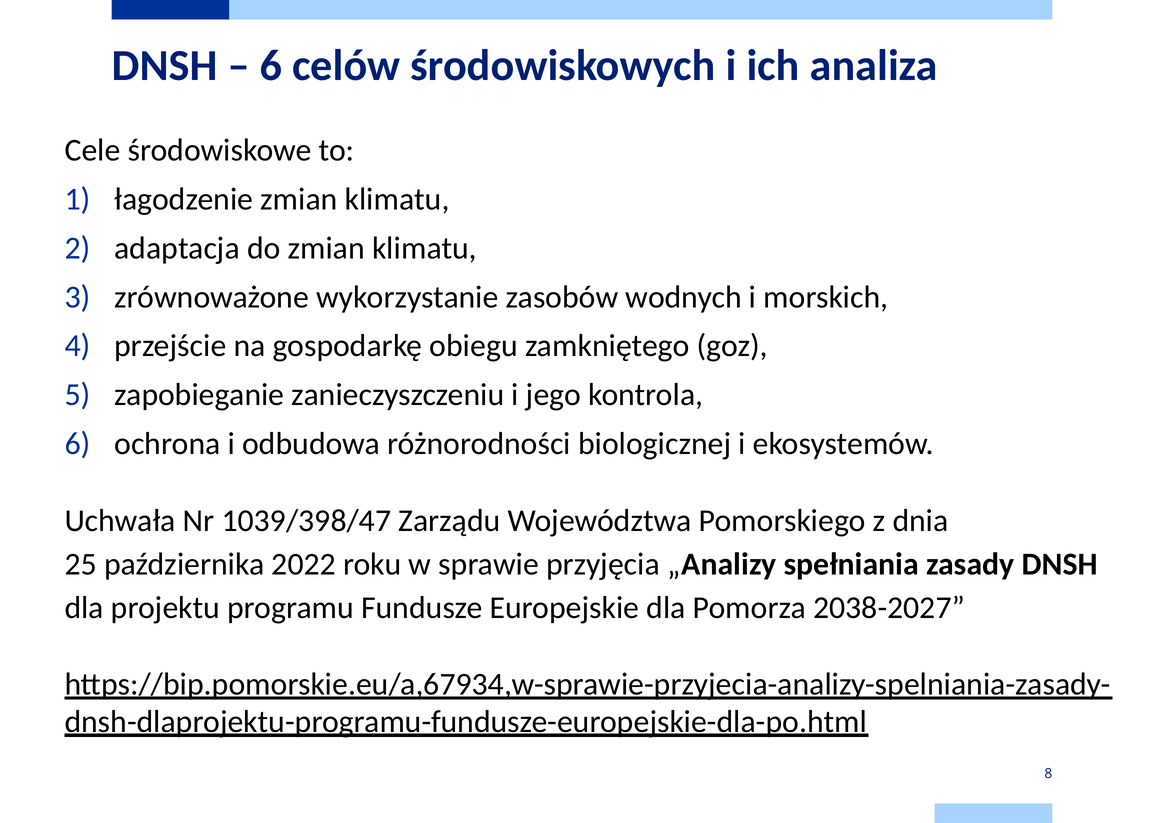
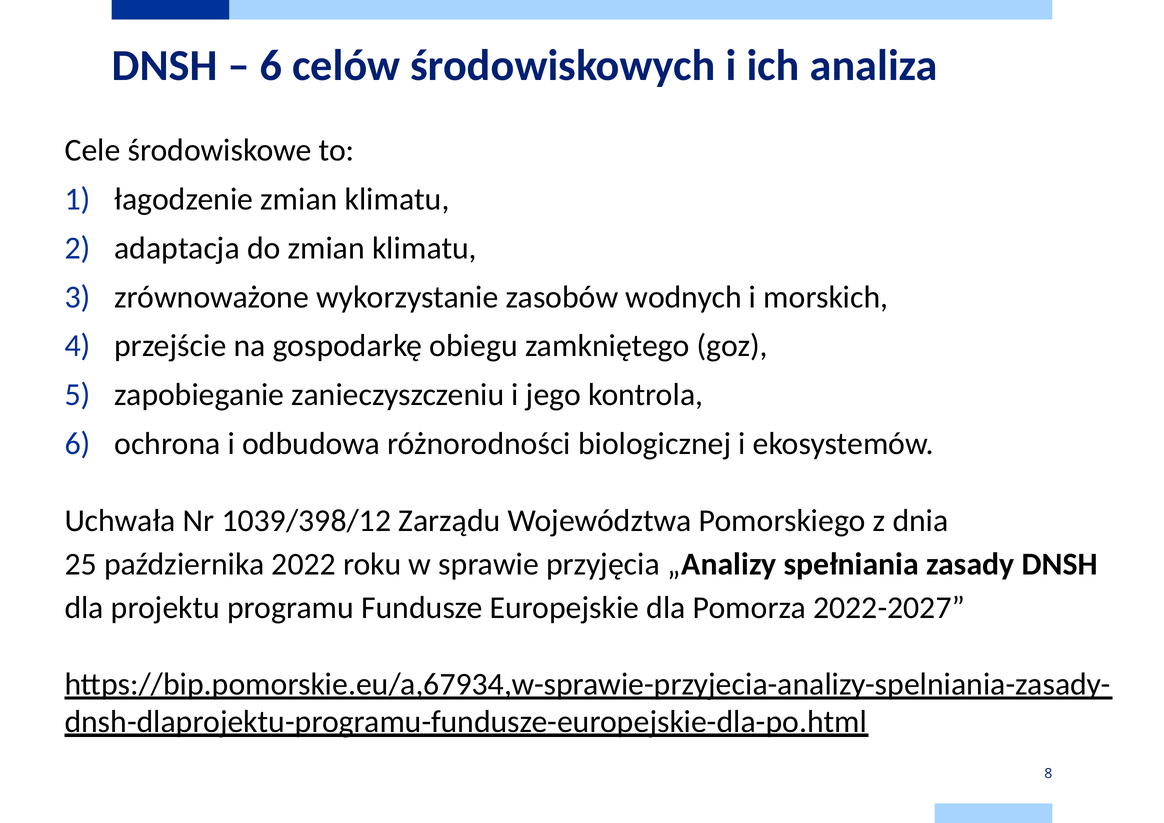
1039/398/47: 1039/398/47 -> 1039/398/12
2038-2027: 2038-2027 -> 2022-2027
